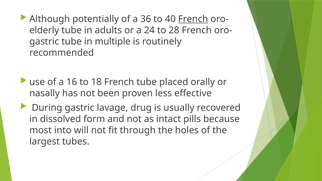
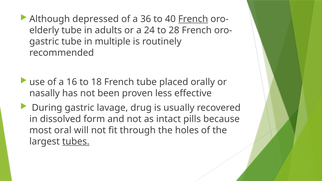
potentially: potentially -> depressed
into: into -> oral
tubes underline: none -> present
